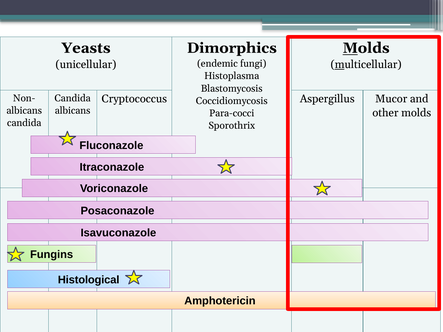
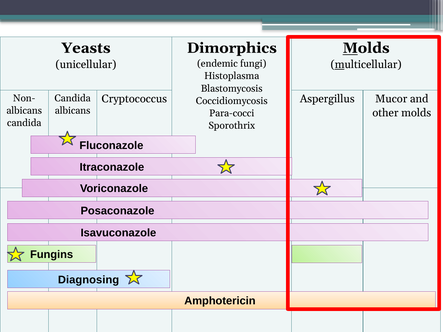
Histological: Histological -> Diagnosing
